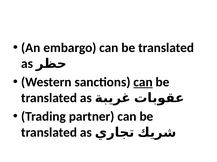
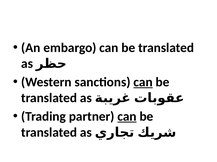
can at (127, 117) underline: none -> present
